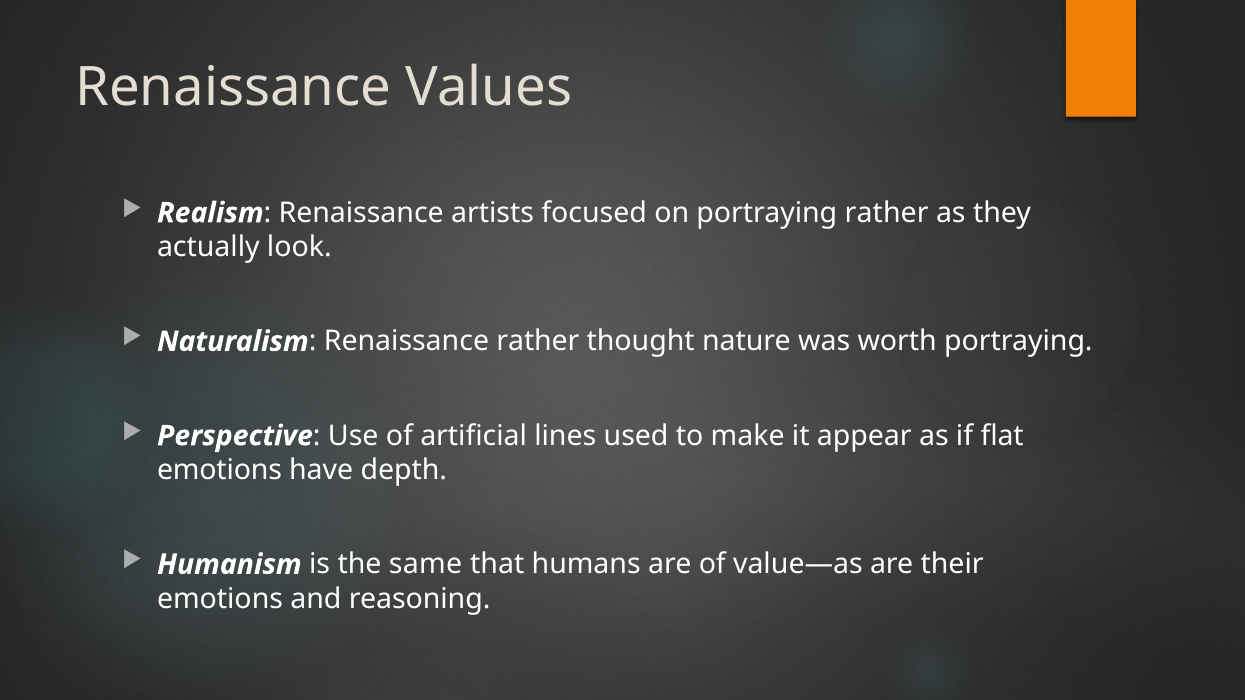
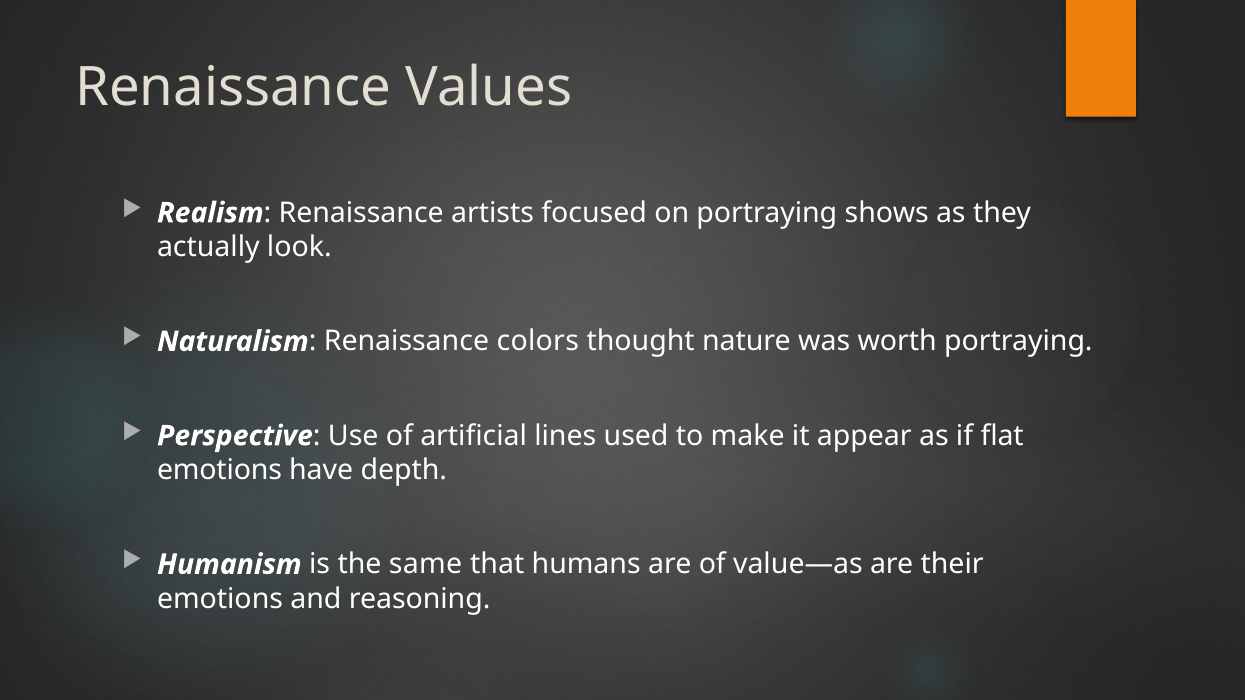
portraying rather: rather -> shows
Renaissance rather: rather -> colors
